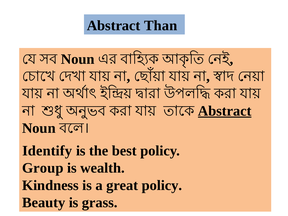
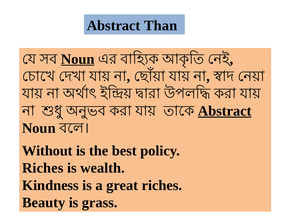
Noun at (78, 59) underline: none -> present
Identify: Identify -> Without
Group at (43, 168): Group -> Riches
great policy: policy -> riches
